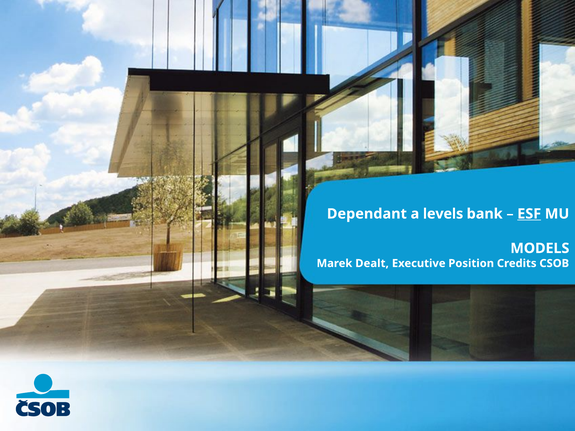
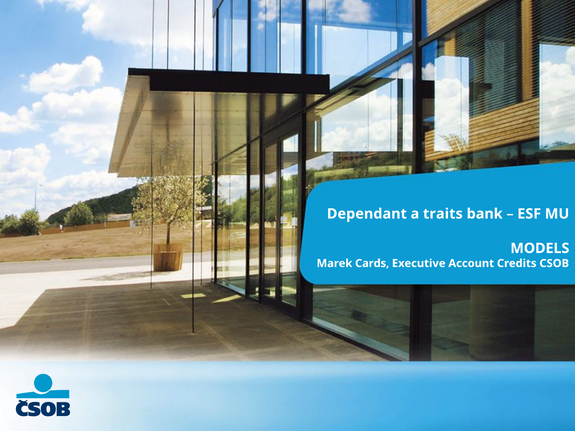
levels: levels -> traits
ESF underline: present -> none
Dealt: Dealt -> Cards
Position: Position -> Account
